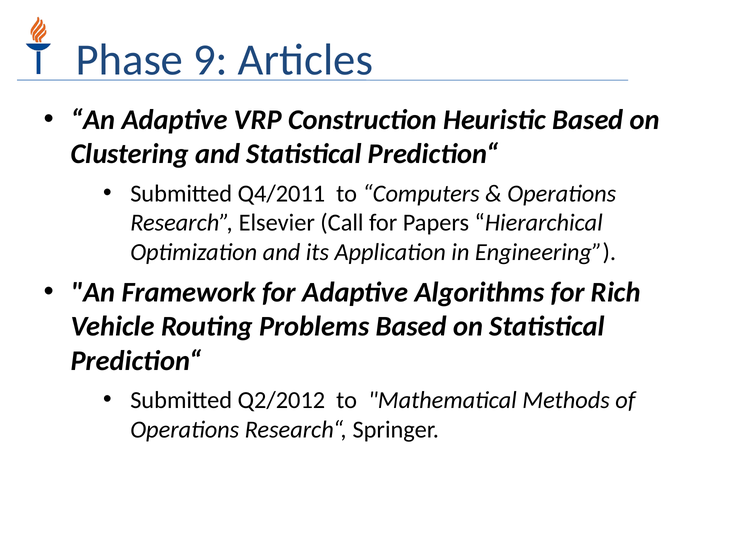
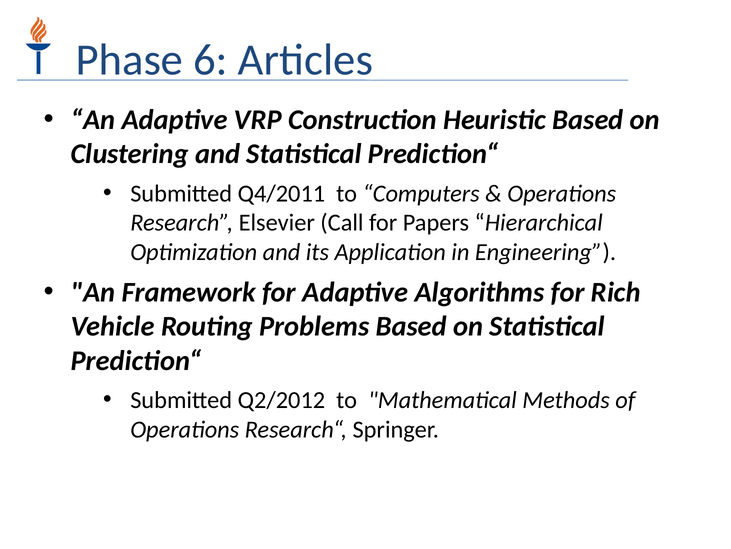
9: 9 -> 6
